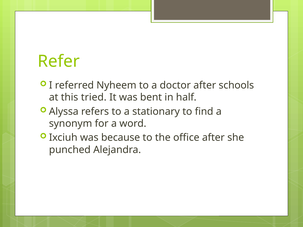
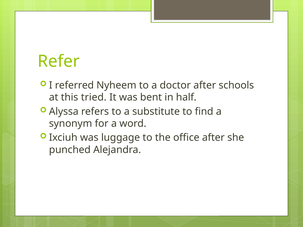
stationary: stationary -> substitute
because: because -> luggage
